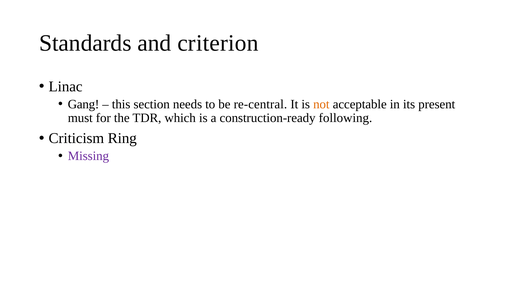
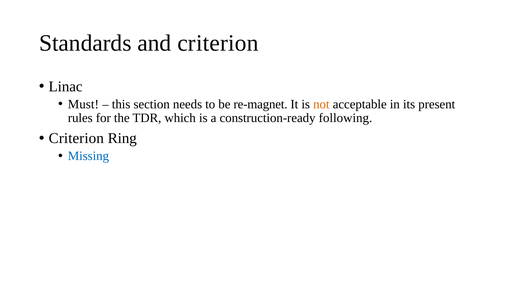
Gang: Gang -> Must
re-central: re-central -> re-magnet
must: must -> rules
Criticism at (76, 138): Criticism -> Criterion
Missing colour: purple -> blue
